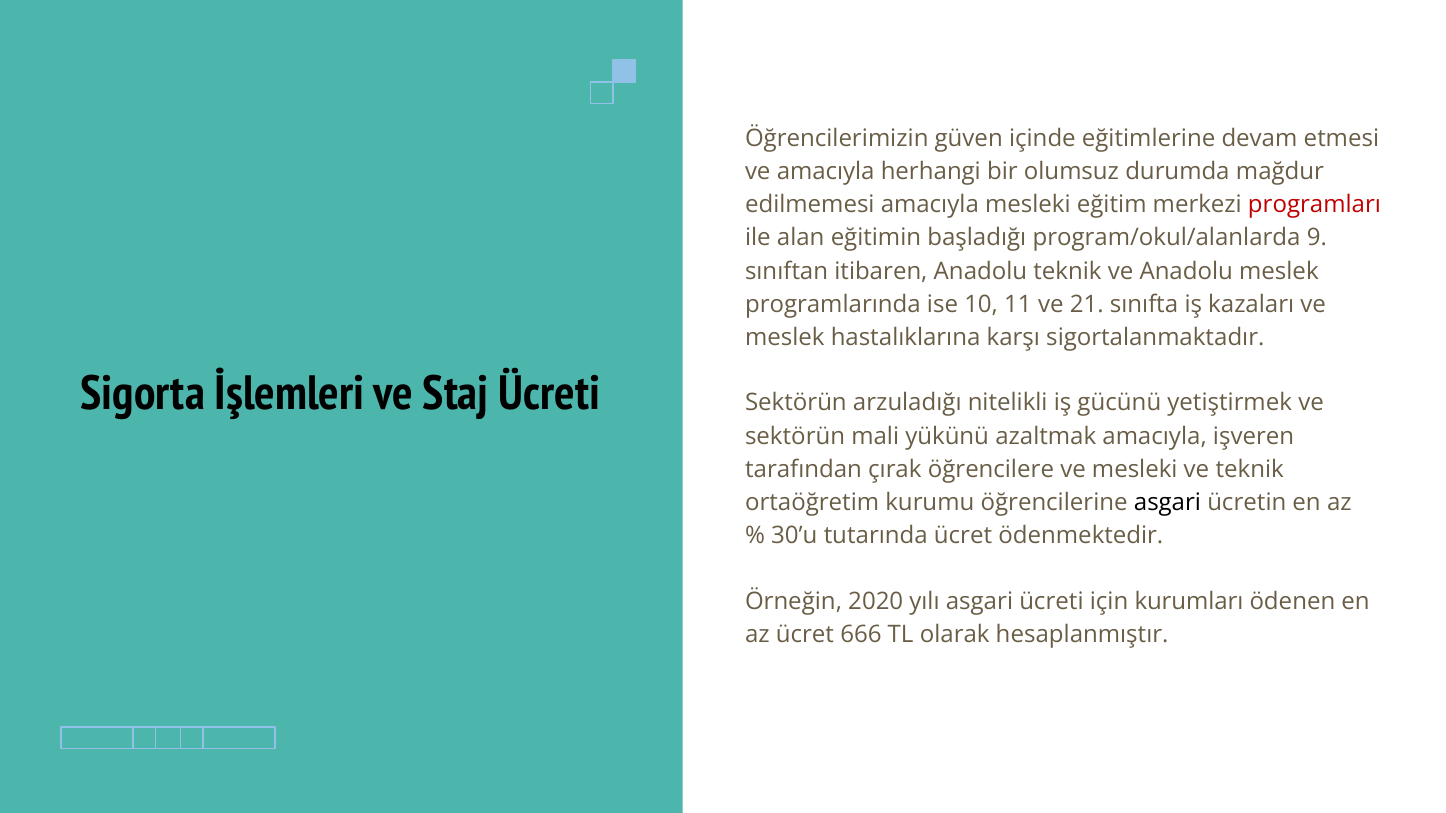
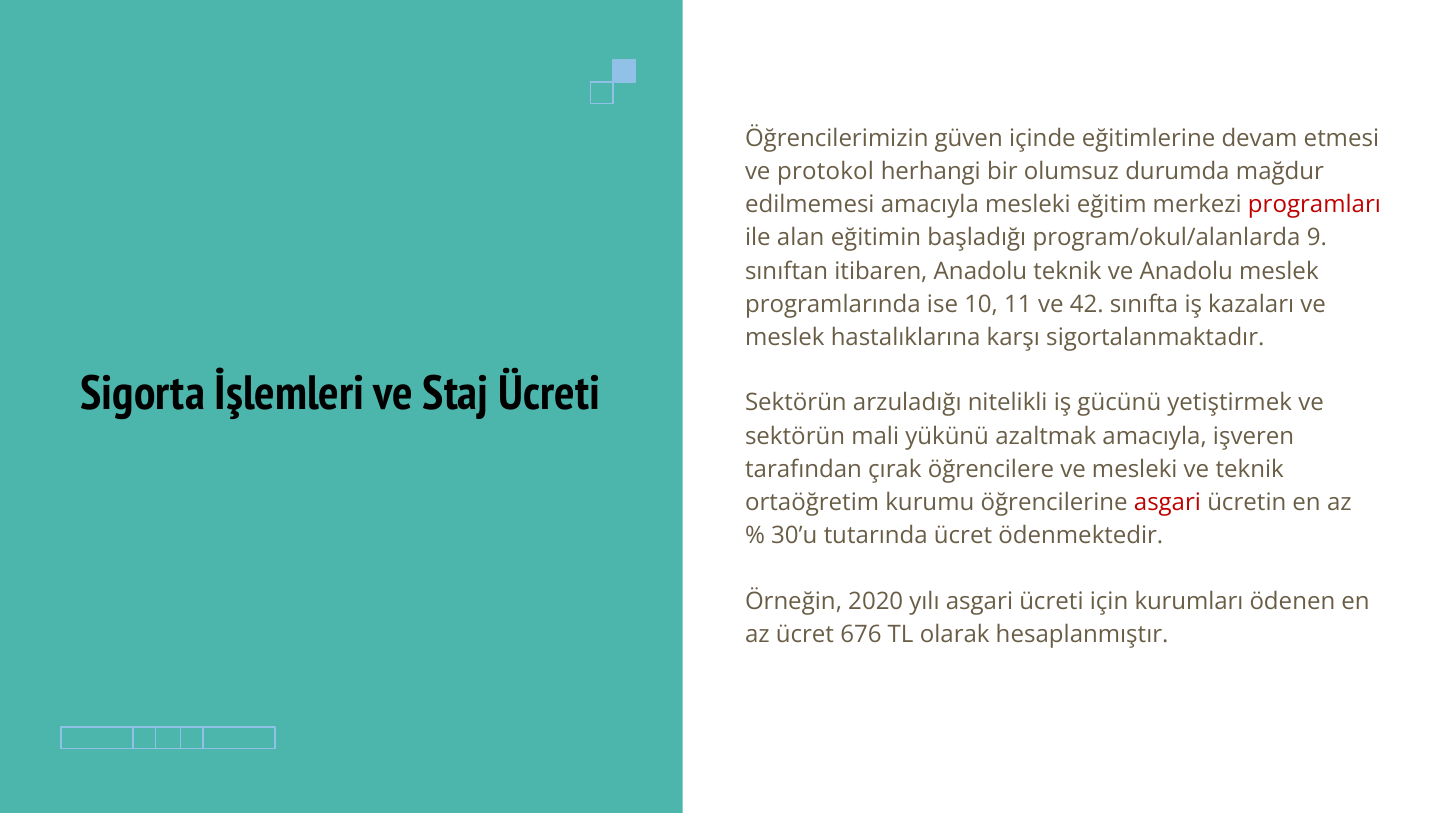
ve amacıyla: amacıyla -> protokol
21: 21 -> 42
asgari at (1167, 503) colour: black -> red
666: 666 -> 676
